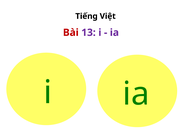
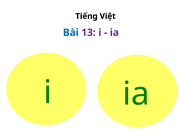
Bài colour: red -> blue
